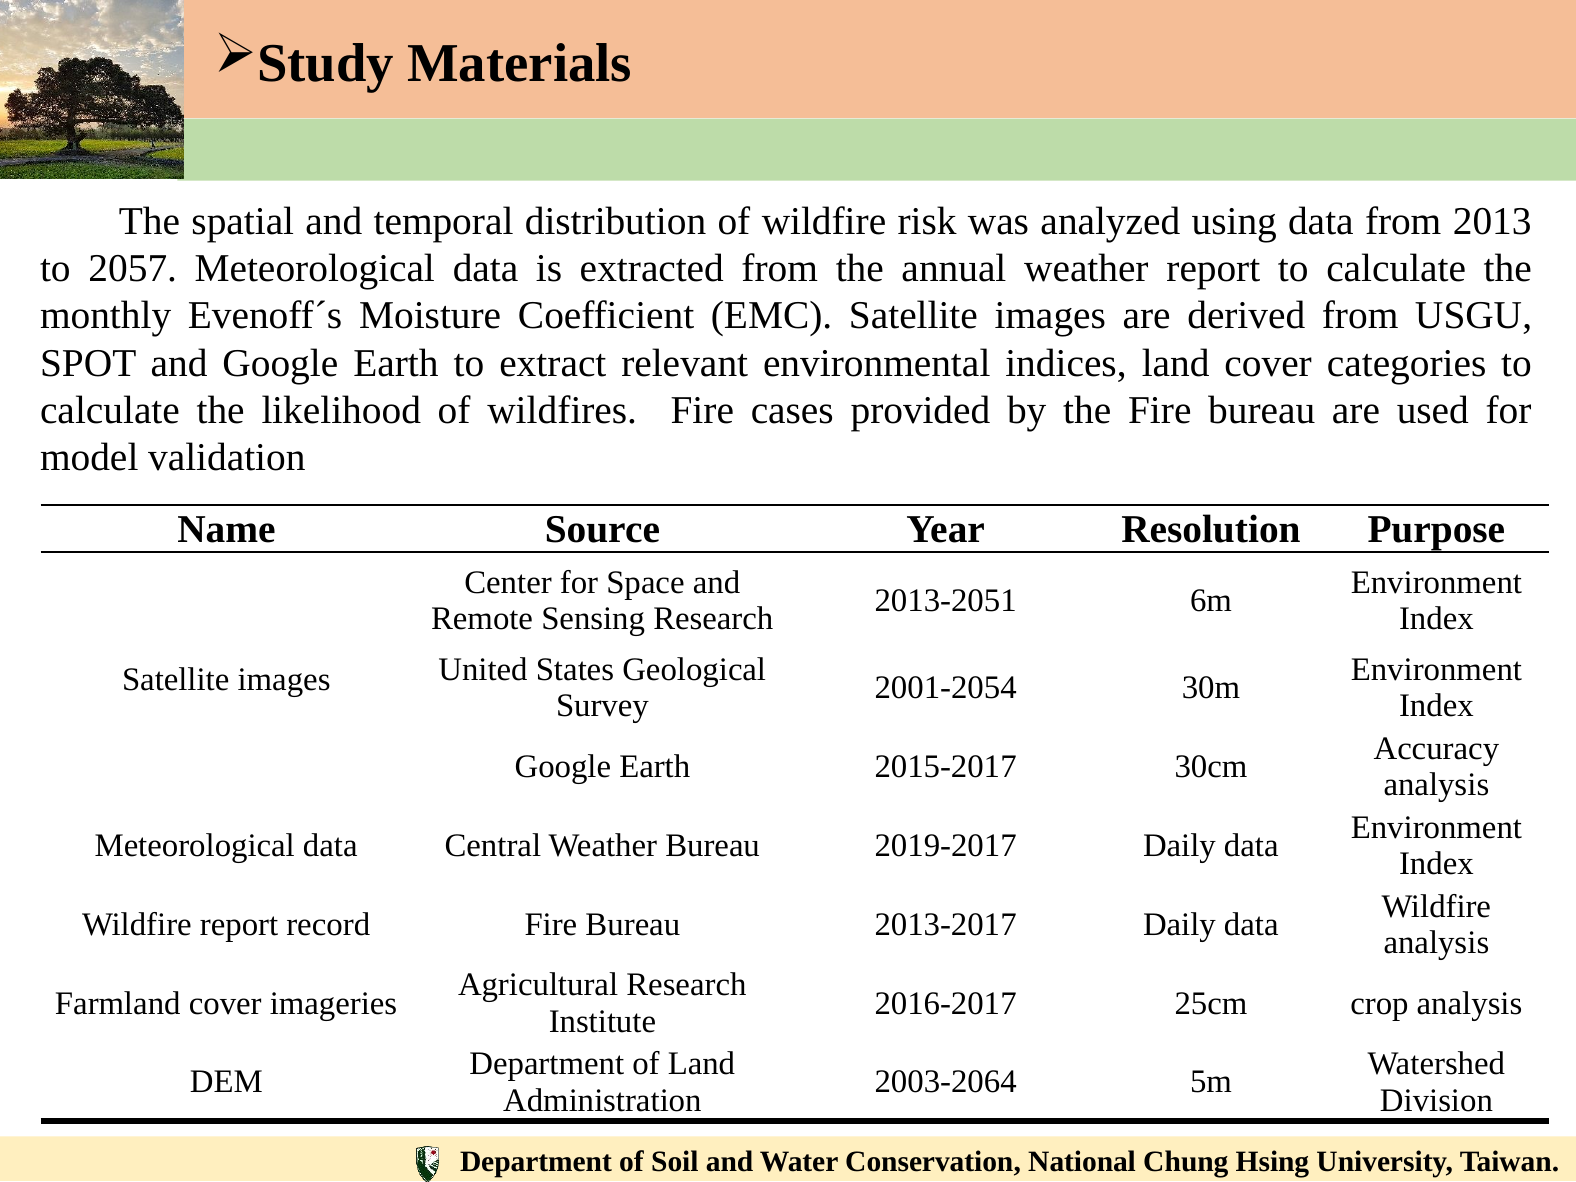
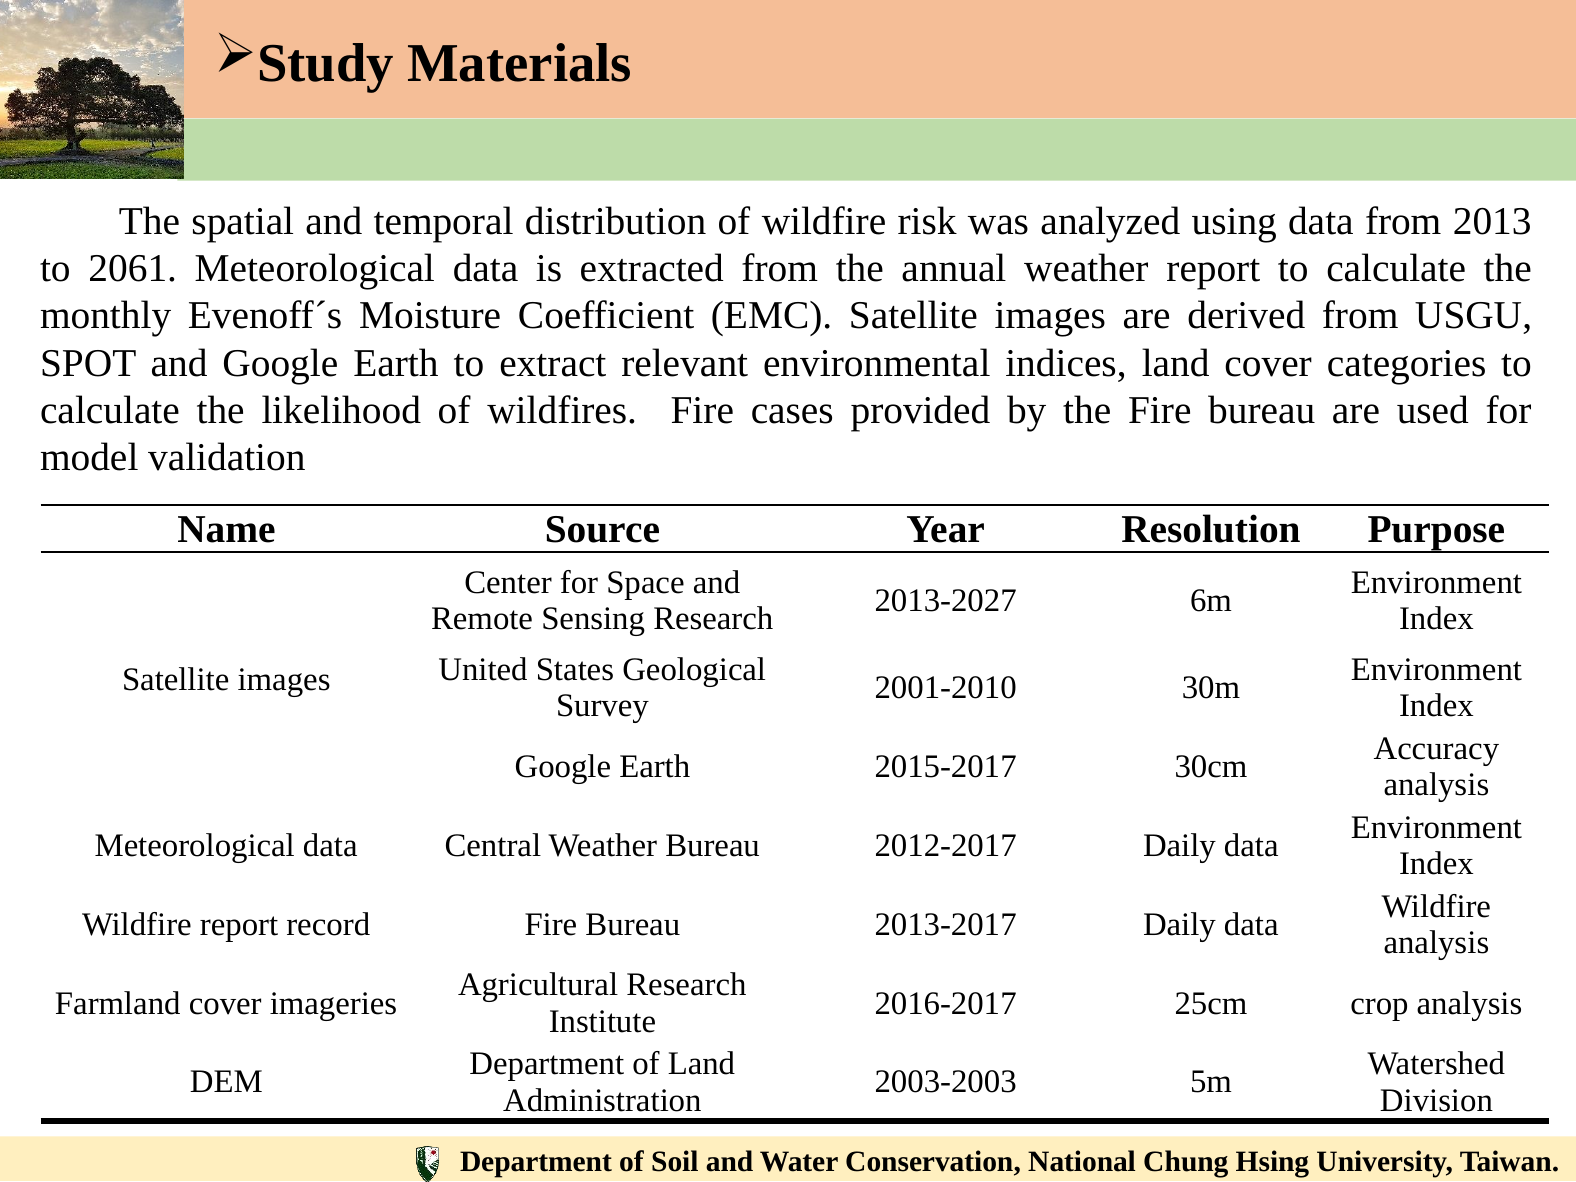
2057: 2057 -> 2061
2013-2051: 2013-2051 -> 2013-2027
2001-2054: 2001-2054 -> 2001-2010
2019-2017: 2019-2017 -> 2012-2017
2003-2064: 2003-2064 -> 2003-2003
